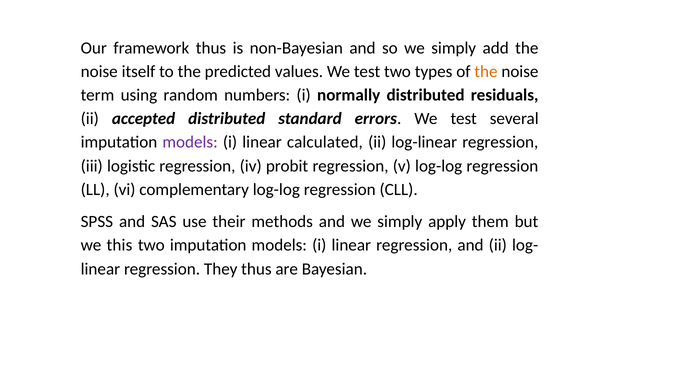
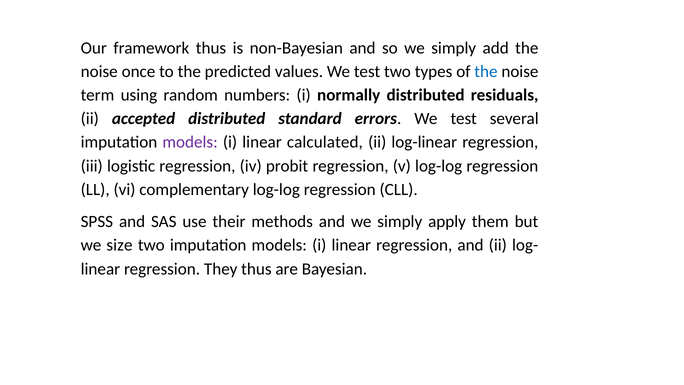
itself: itself -> once
the at (486, 71) colour: orange -> blue
this: this -> size
